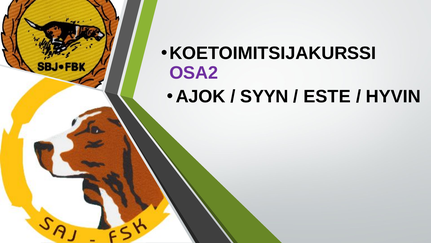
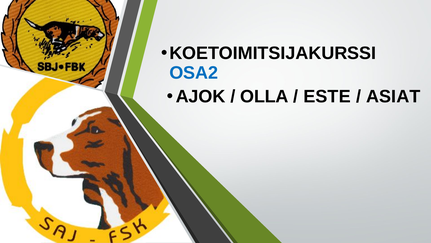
OSA2 colour: purple -> blue
SYYN: SYYN -> OLLA
HYVIN: HYVIN -> ASIAT
